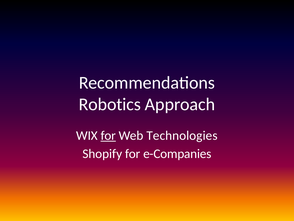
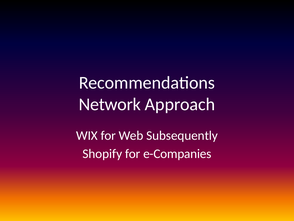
Robotics: Robotics -> Network
for at (108, 135) underline: present -> none
Technologies: Technologies -> Subsequently
